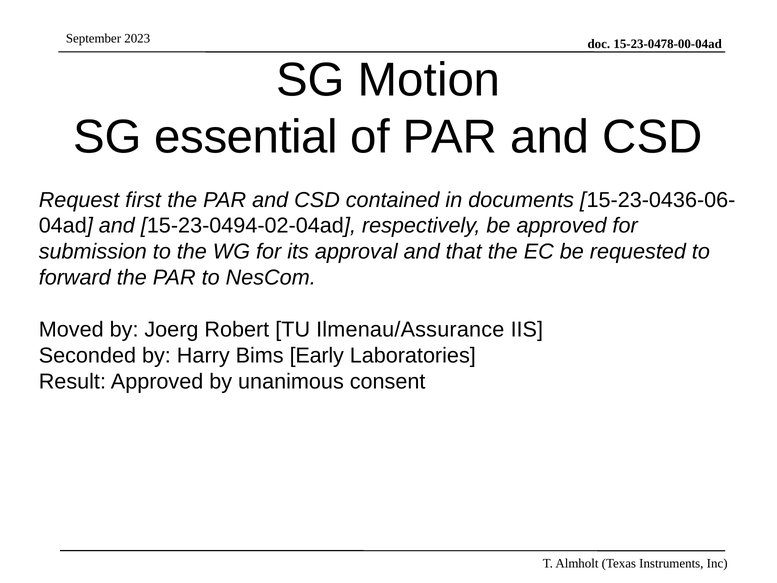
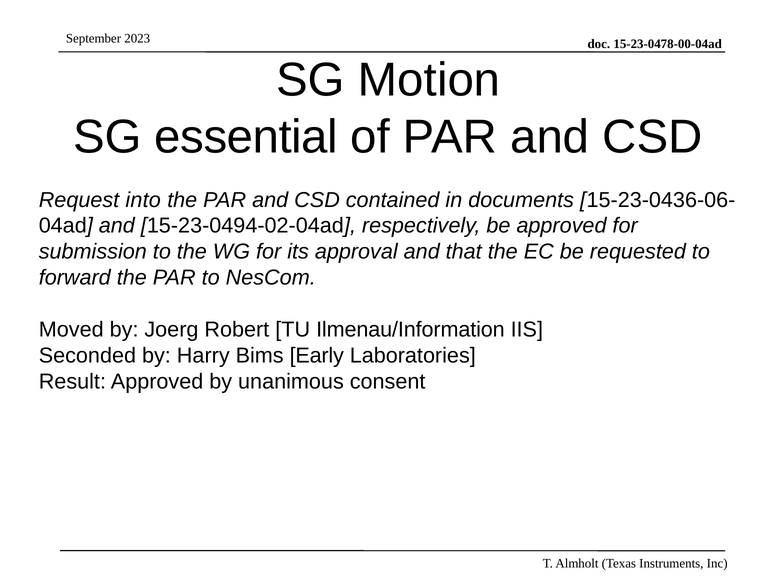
first: first -> into
Ilmenau/Assurance: Ilmenau/Assurance -> Ilmenau/Information
